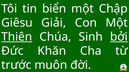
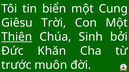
Chập: Chập -> Cung
Giải: Giải -> Trời
bởi underline: present -> none
